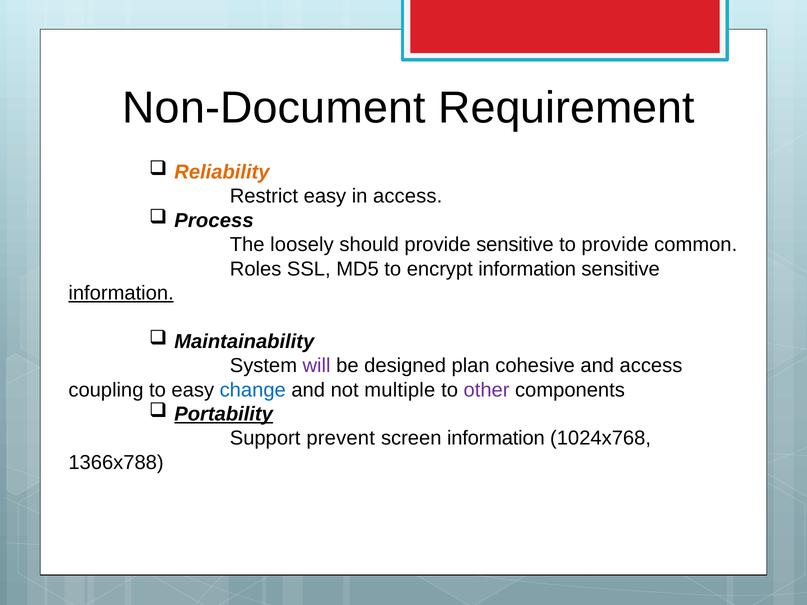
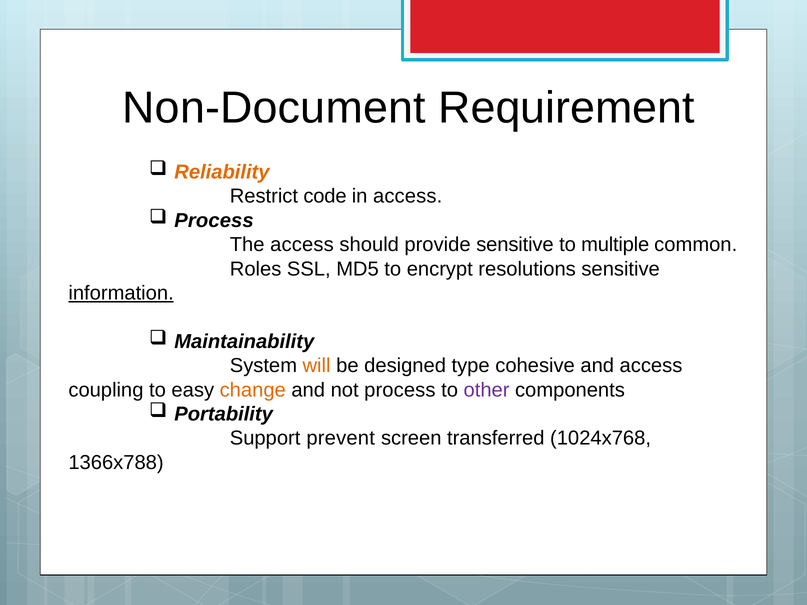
Restrict easy: easy -> code
The loosely: loosely -> access
to provide: provide -> multiple
encrypt information: information -> resolutions
will colour: purple -> orange
plan: plan -> type
change colour: blue -> orange
not multiple: multiple -> process
Portability underline: present -> none
screen information: information -> transferred
